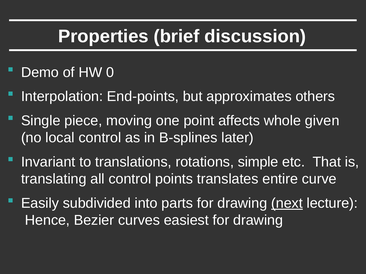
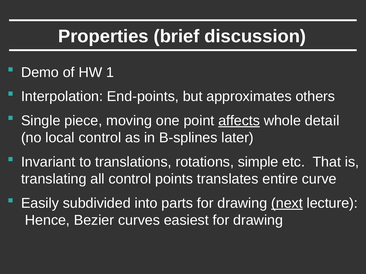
0: 0 -> 1
affects underline: none -> present
given: given -> detail
